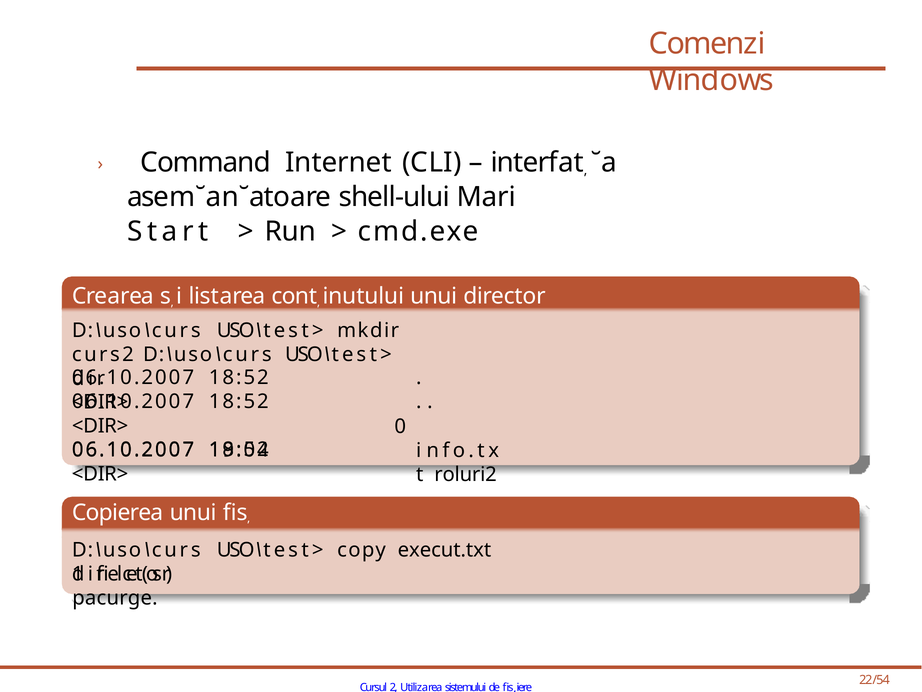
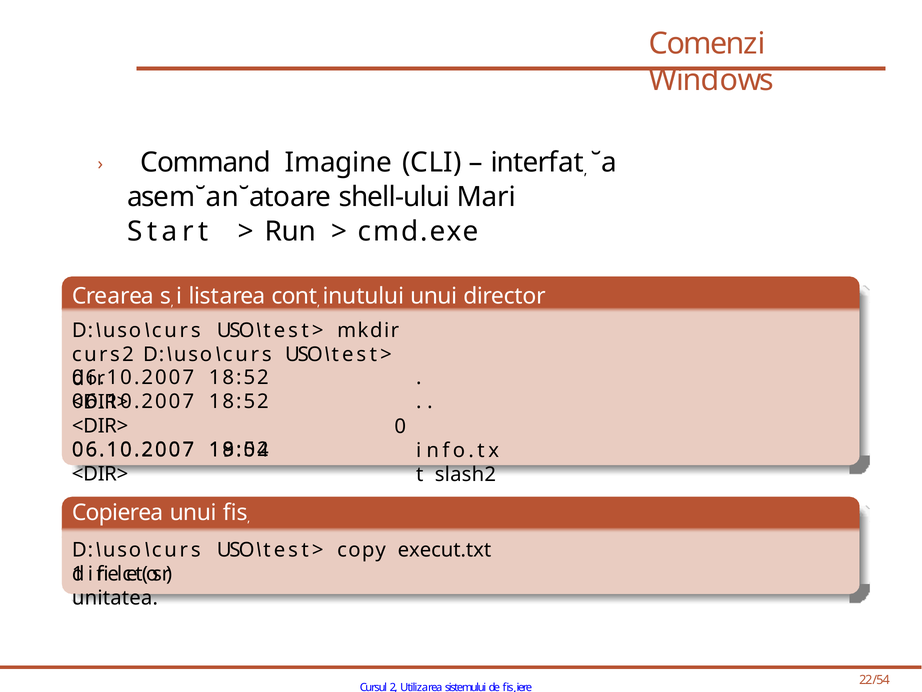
Internet: Internet -> Imagine
roluri2: roluri2 -> slash2
pacurge: pacurge -> unitatea
